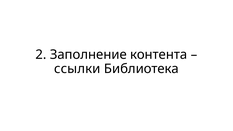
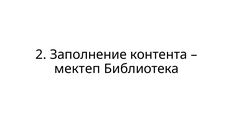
ссылки: ссылки -> мектеп
